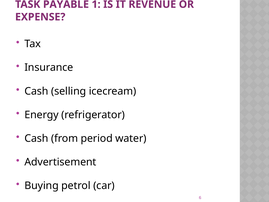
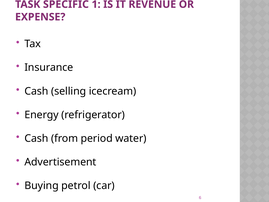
PAYABLE: PAYABLE -> SPECIFIC
